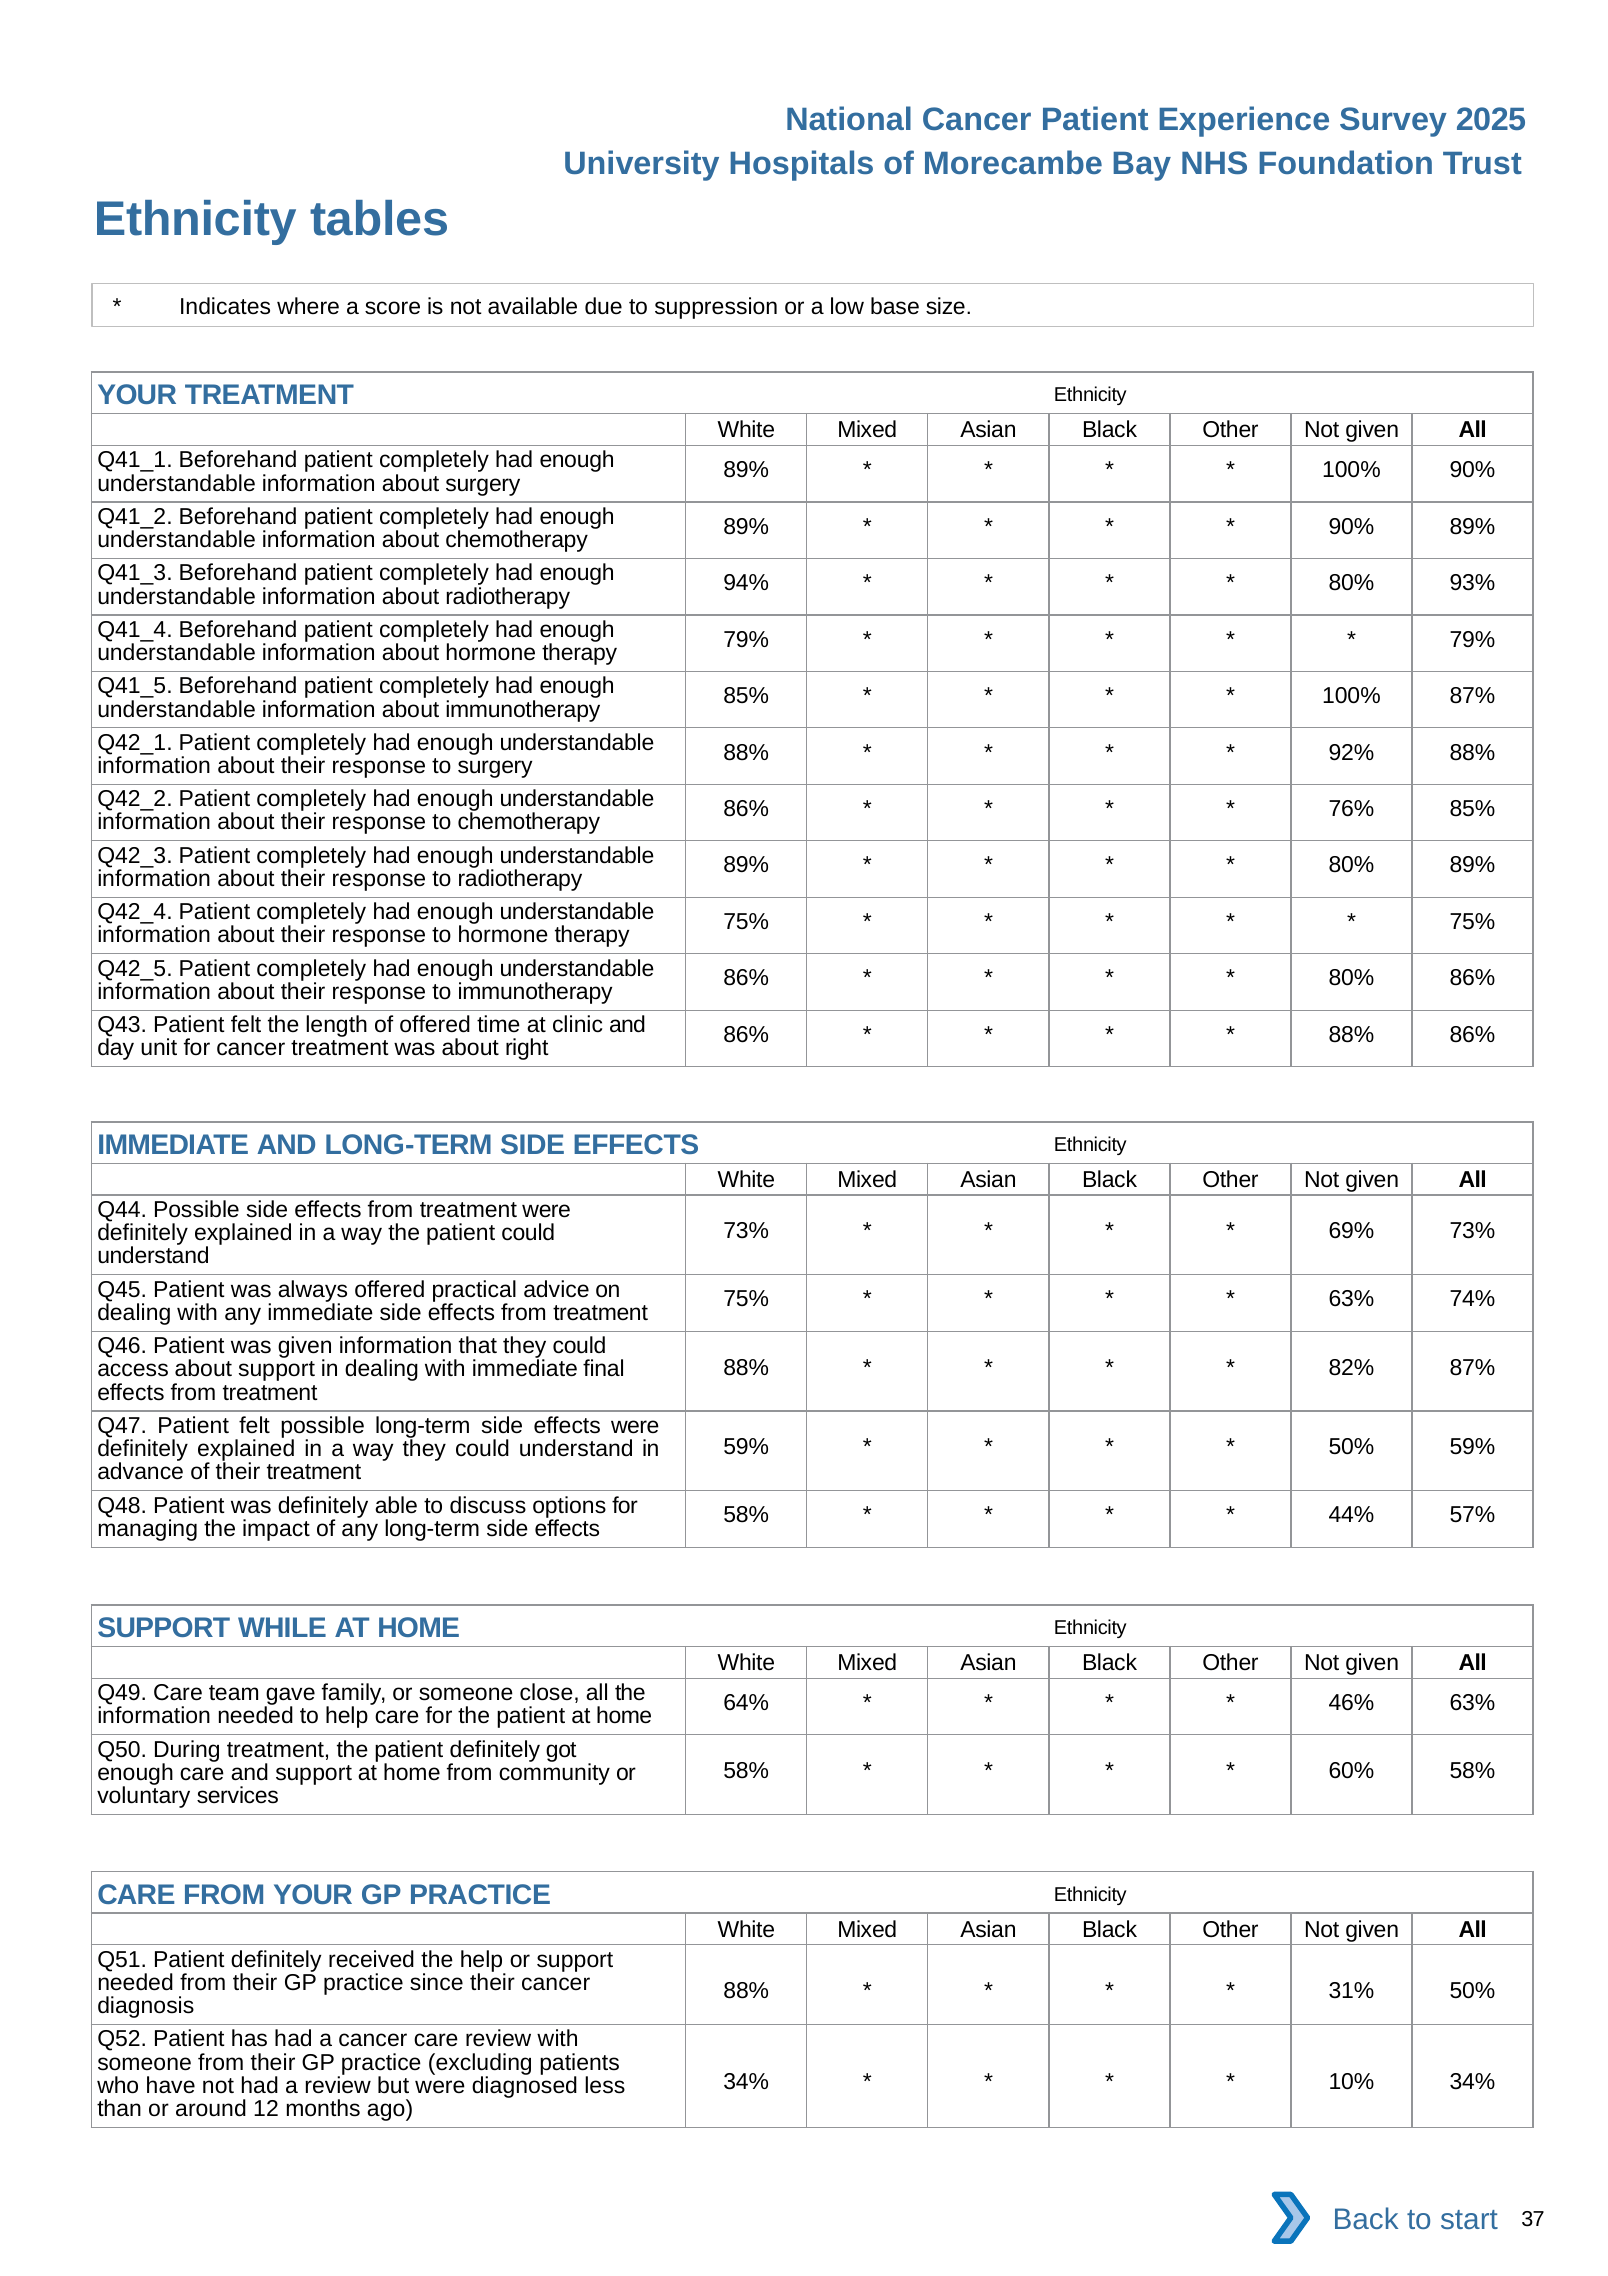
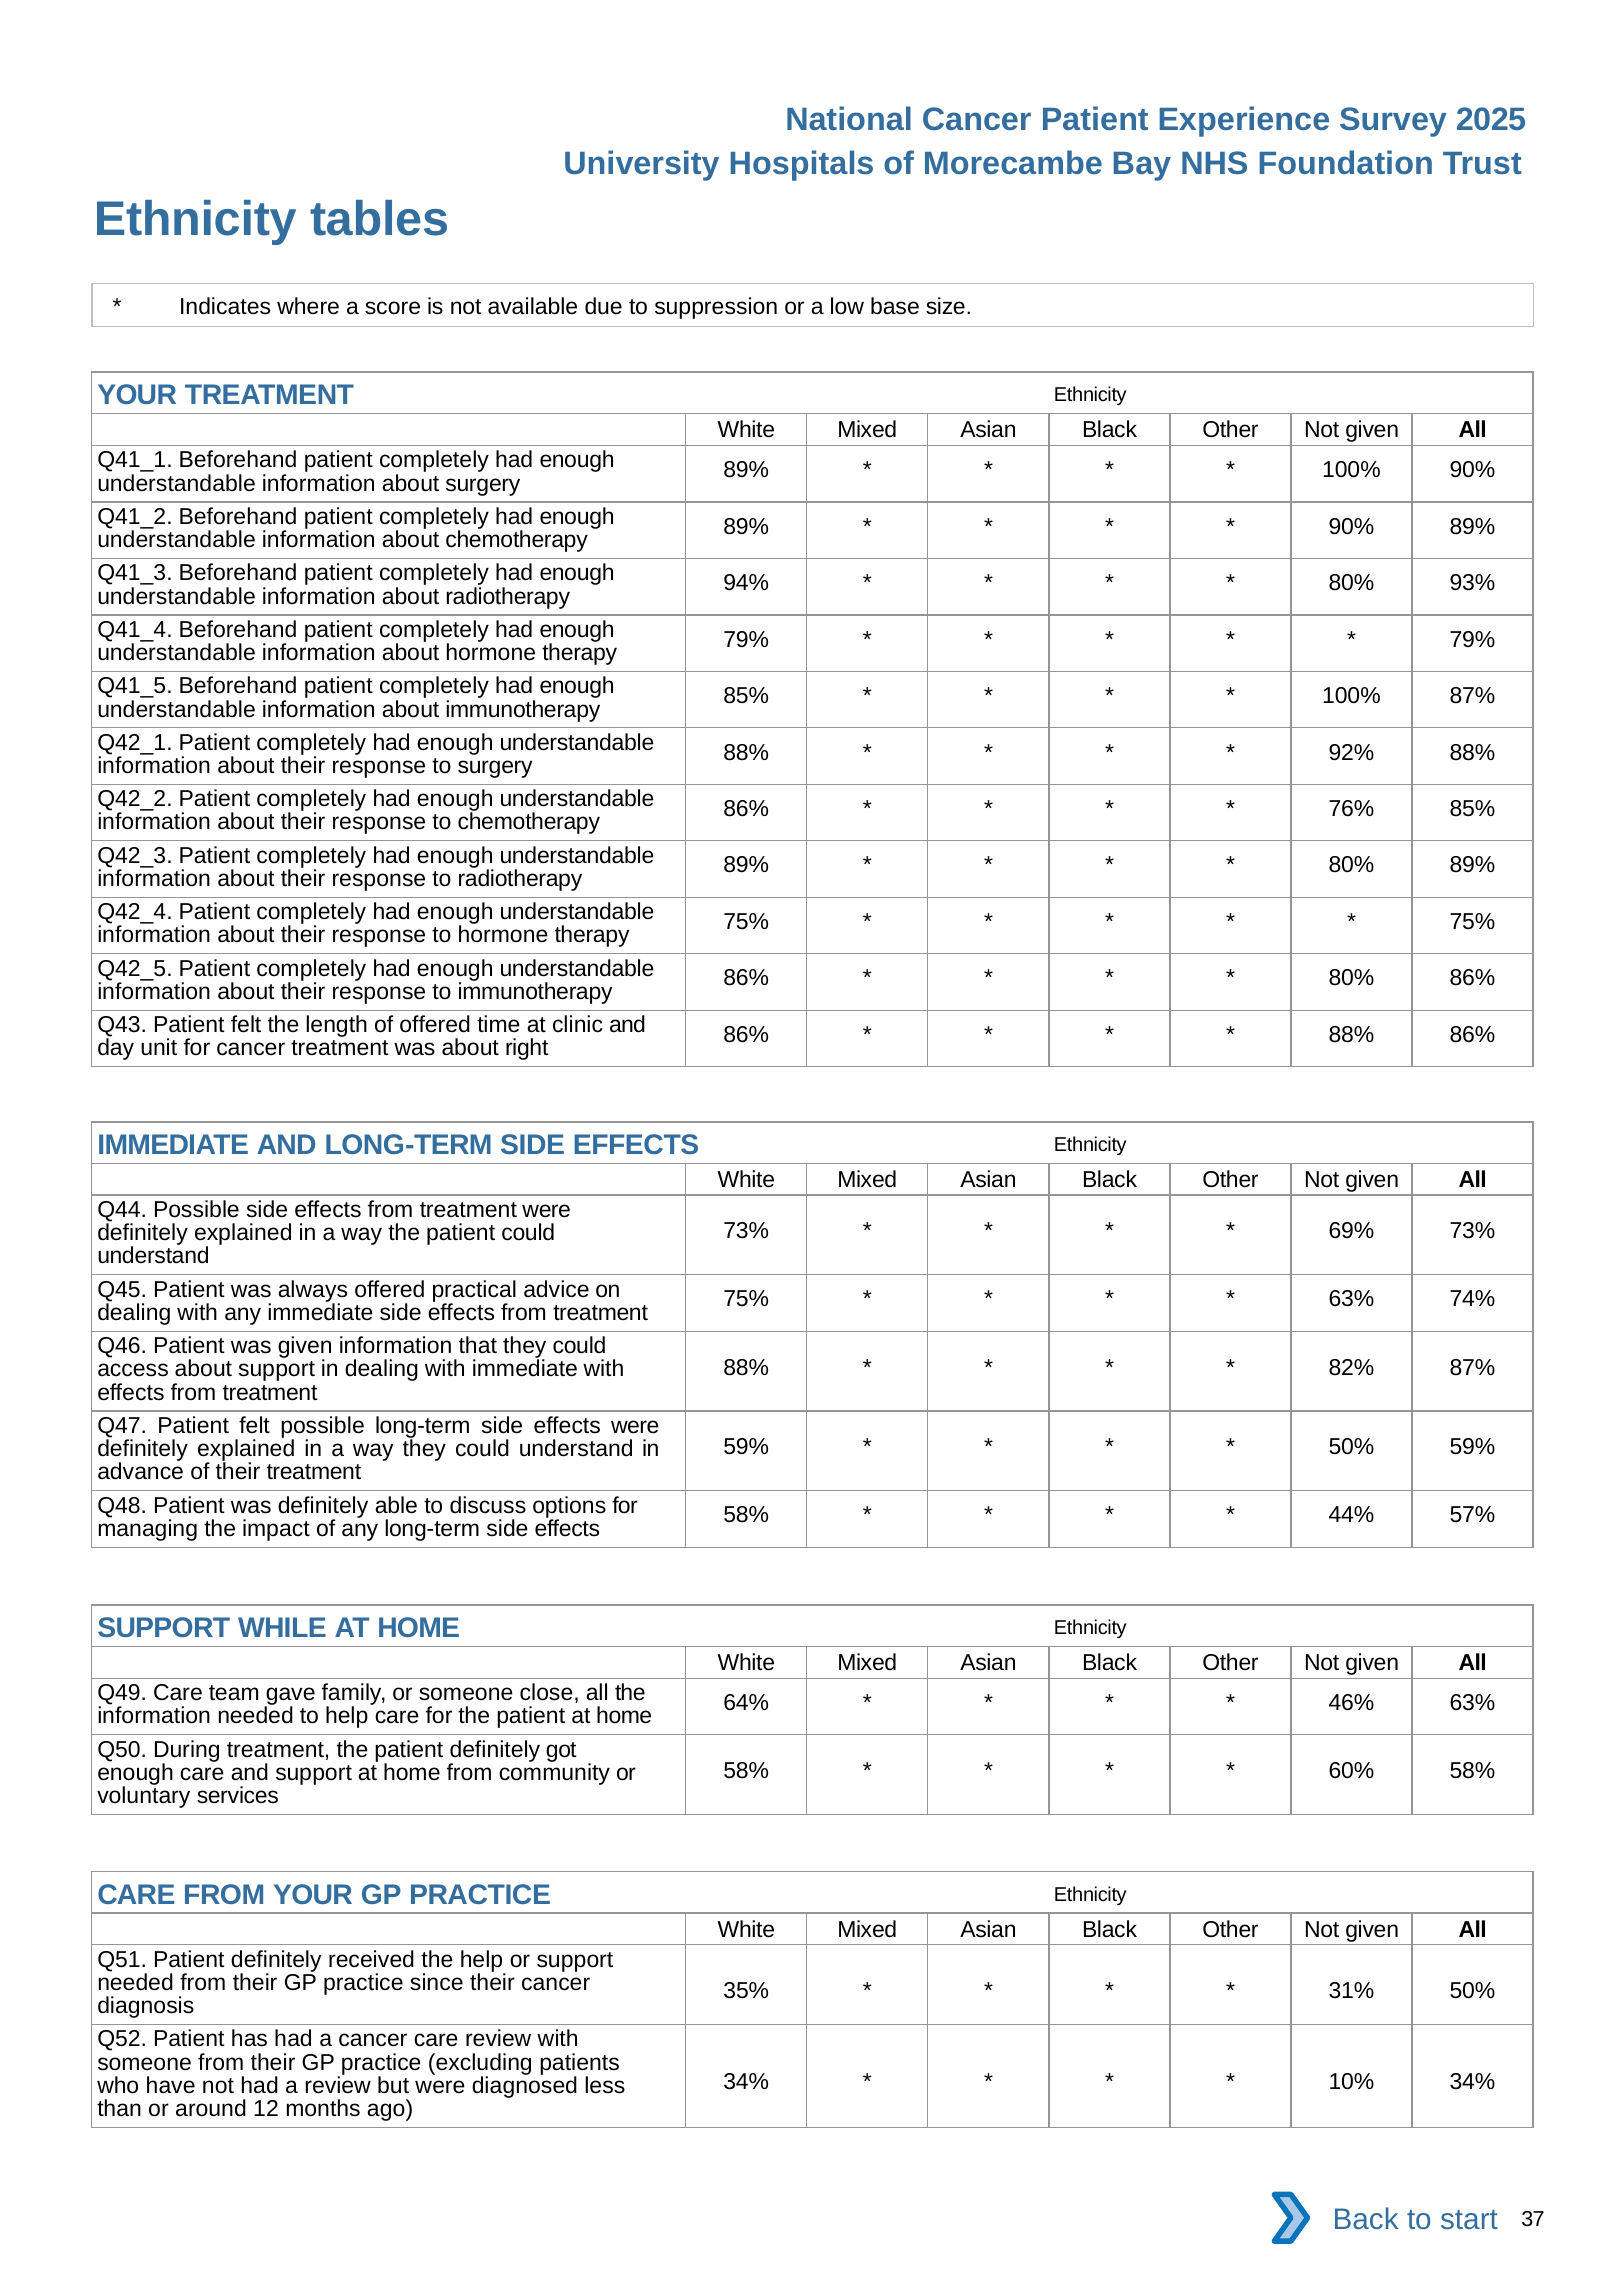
immediate final: final -> with
88% at (746, 1990): 88% -> 35%
